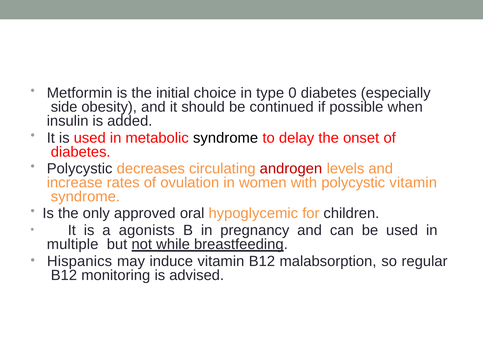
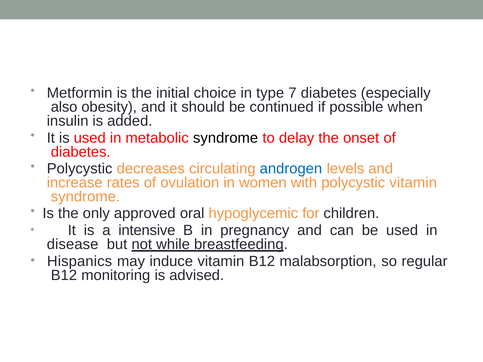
0: 0 -> 7
side: side -> also
androgen colour: red -> blue
agonists: agonists -> intensive
multiple: multiple -> disease
